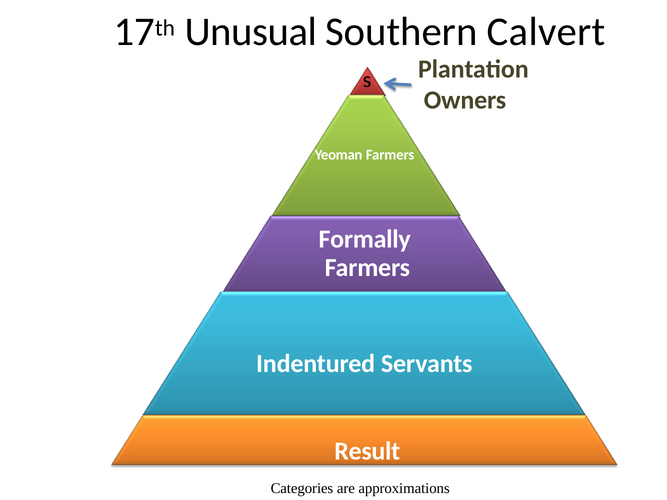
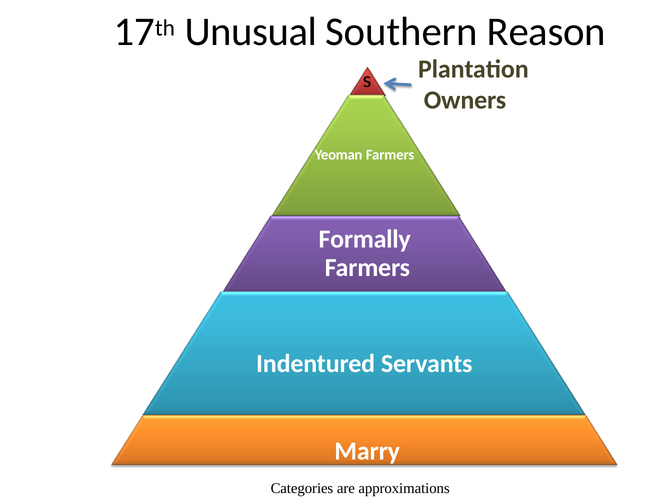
Calvert: Calvert -> Reason
Result: Result -> Marry
